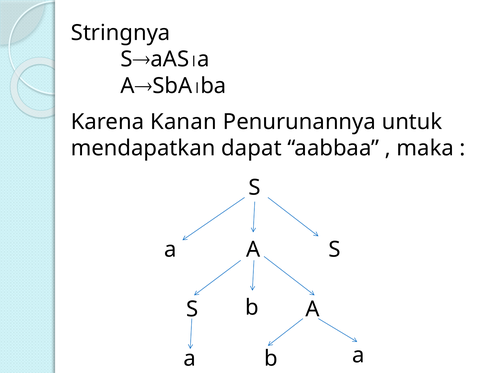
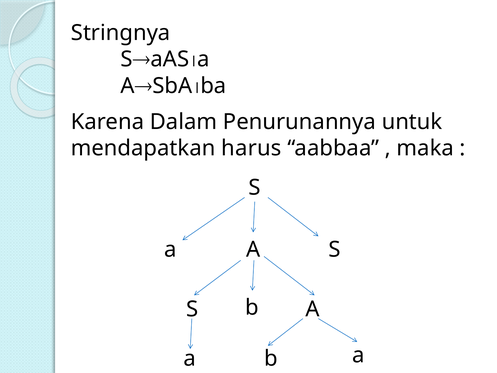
Kanan: Kanan -> Dalam
dapat: dapat -> harus
